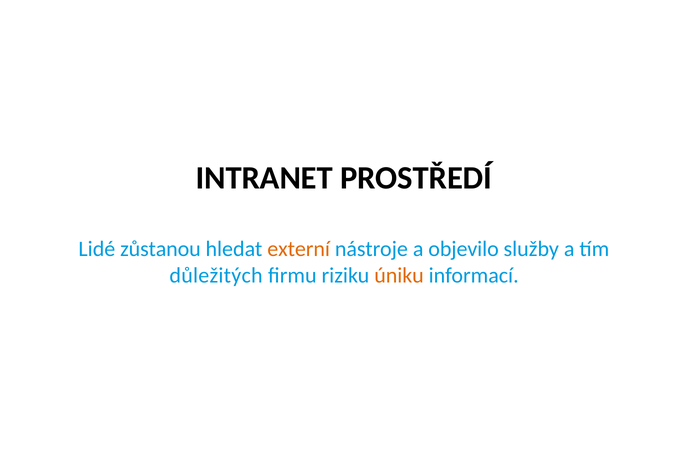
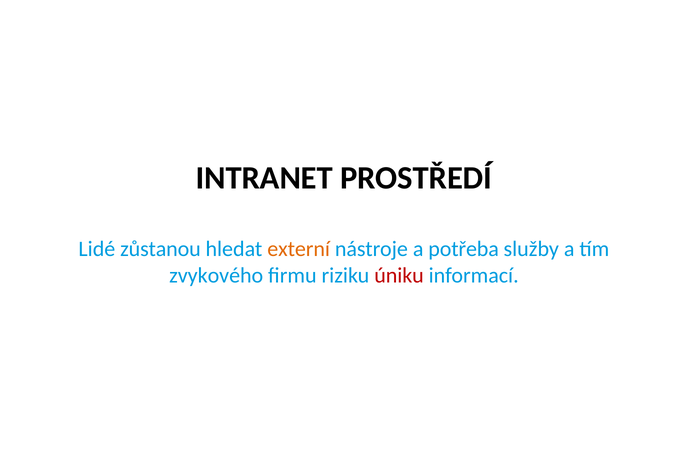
objevilo: objevilo -> potřeba
důležitých: důležitých -> zvykového
úniku colour: orange -> red
